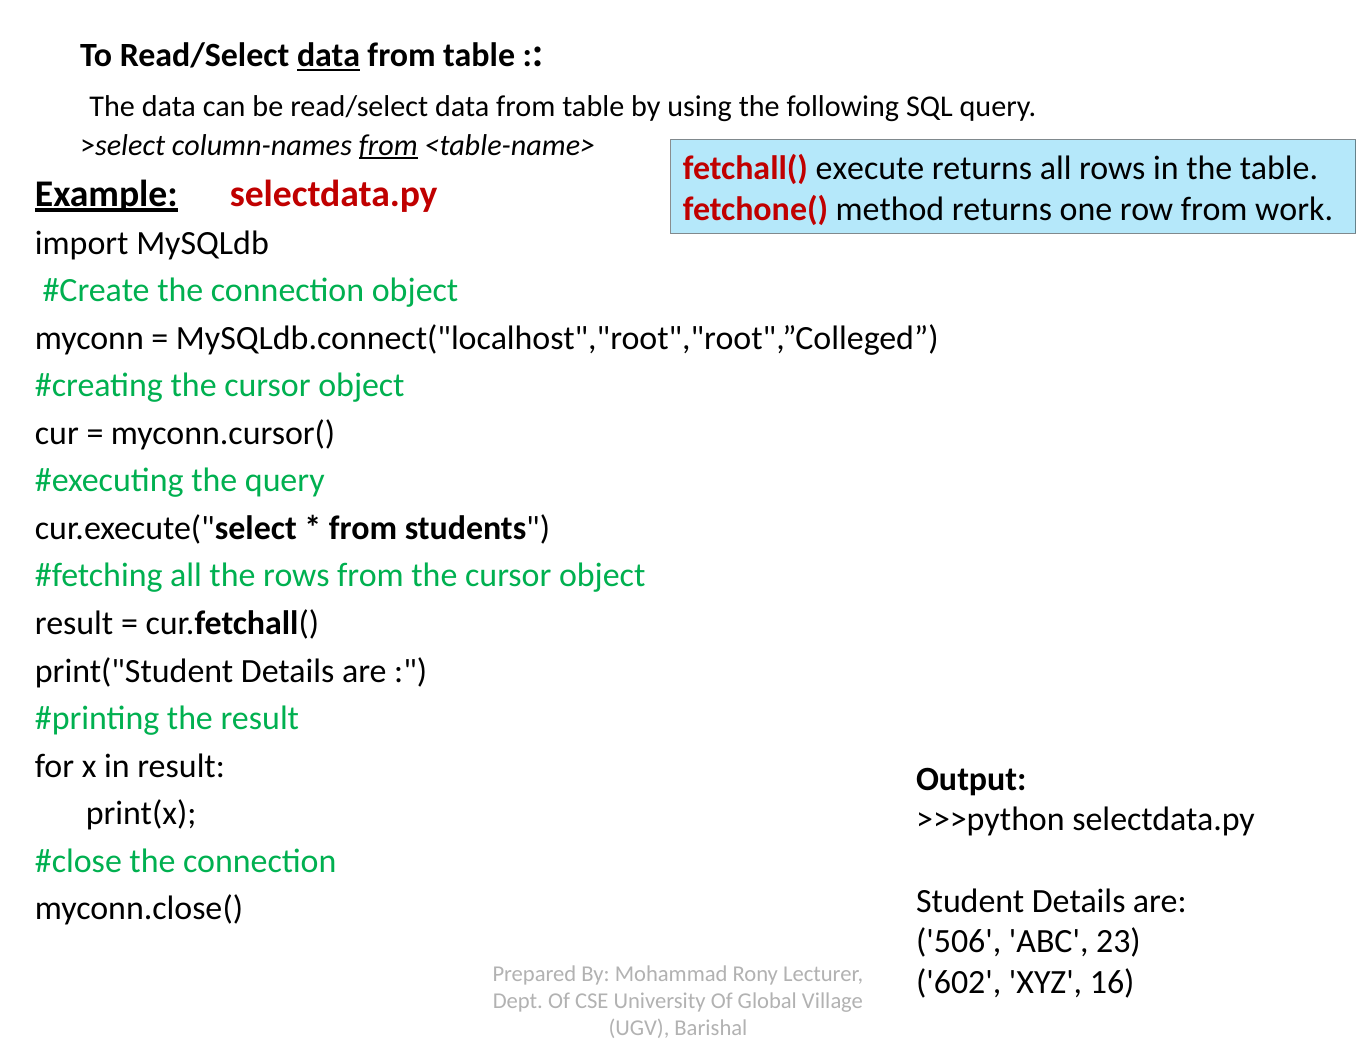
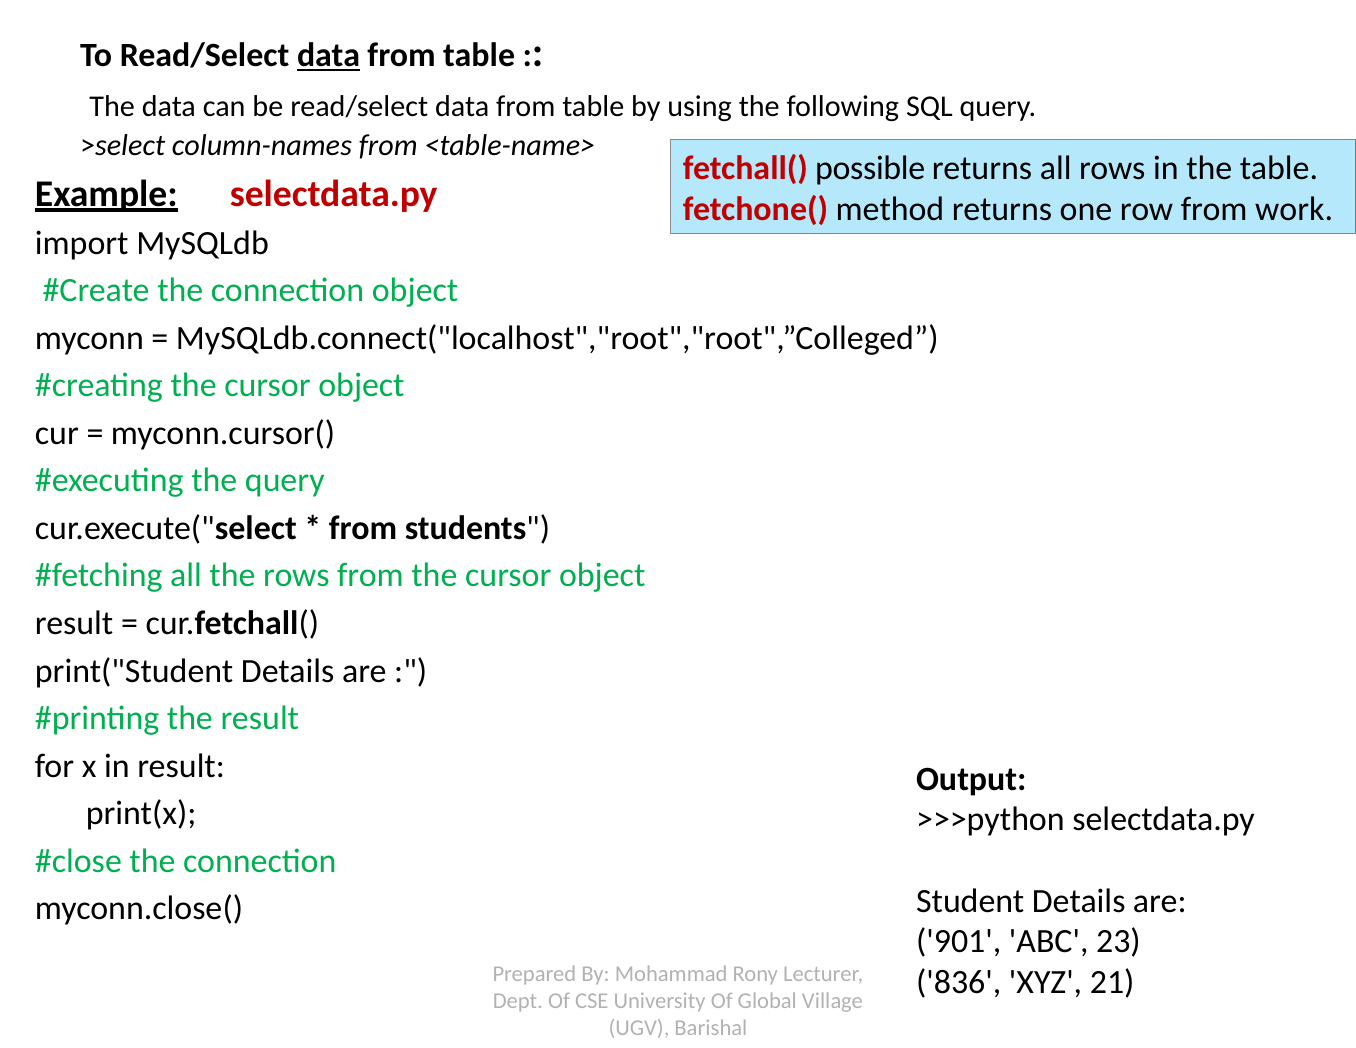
from at (388, 145) underline: present -> none
execute: execute -> possible
506: 506 -> 901
602: 602 -> 836
16: 16 -> 21
